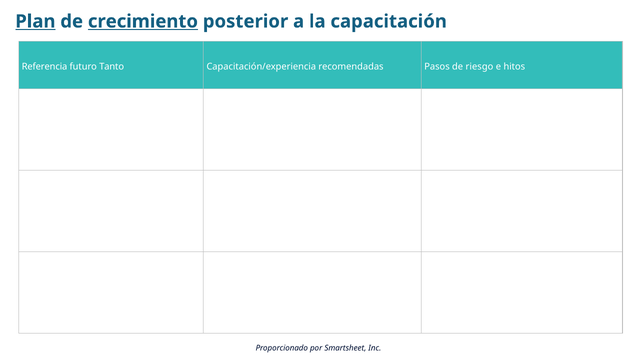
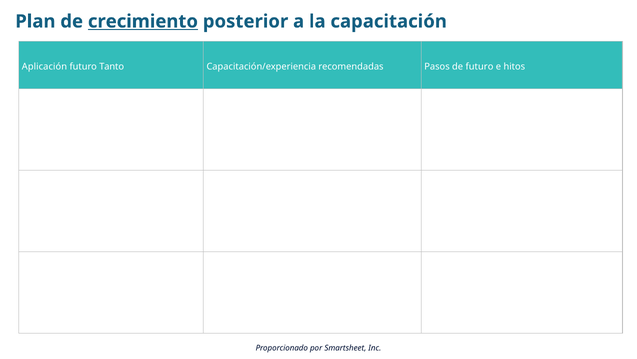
Plan underline: present -> none
Referencia: Referencia -> Aplicación
de riesgo: riesgo -> futuro
